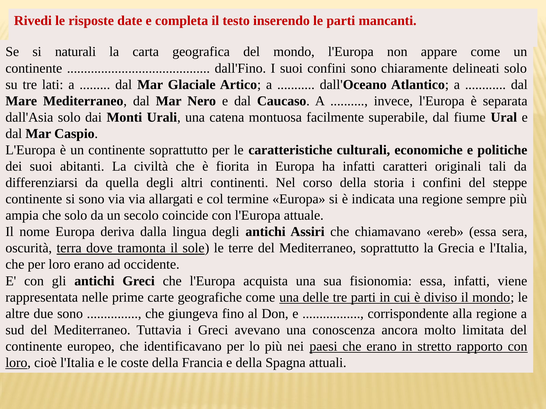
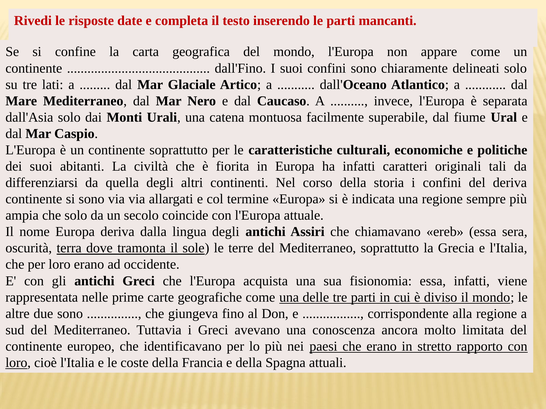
naturali: naturali -> confine
del steppe: steppe -> deriva
